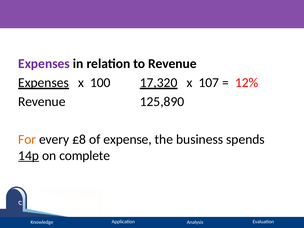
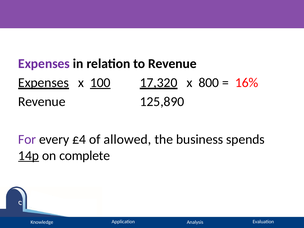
100 underline: none -> present
107: 107 -> 800
12%: 12% -> 16%
For colour: orange -> purple
£8: £8 -> £4
expense: expense -> allowed
